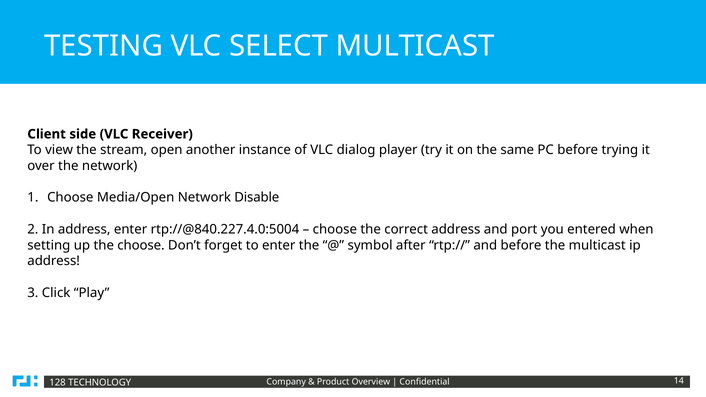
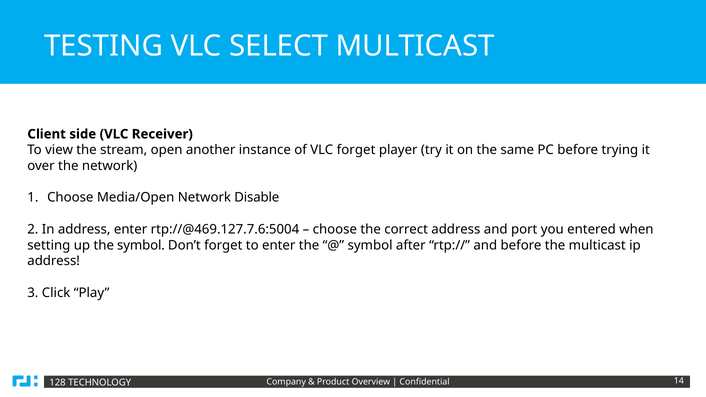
VLC dialog: dialog -> forget
rtp://@840.227.4.0:5004: rtp://@840.227.4.0:5004 -> rtp://@469.127.7.6:5004
the choose: choose -> symbol
